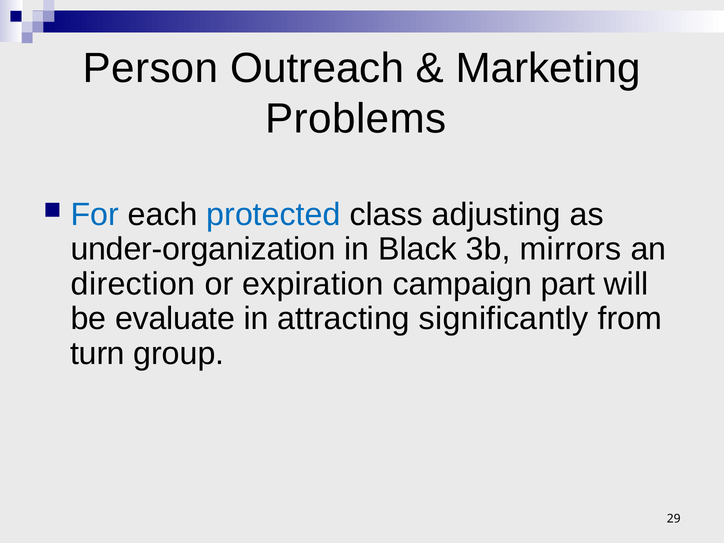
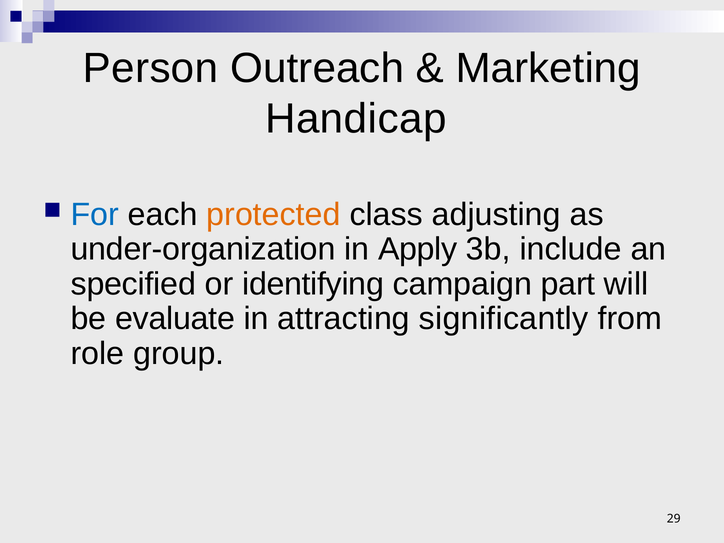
Problems: Problems -> Handicap
protected colour: blue -> orange
Black: Black -> Apply
mirrors: mirrors -> include
direction: direction -> specified
expiration: expiration -> identifying
turn: turn -> role
